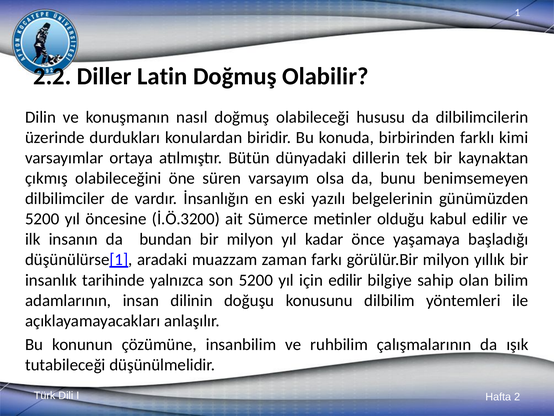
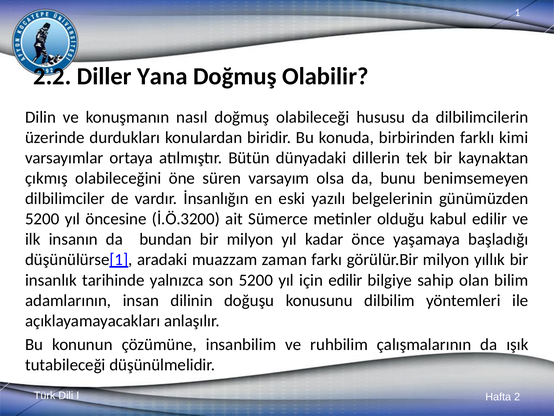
Latin: Latin -> Yana
